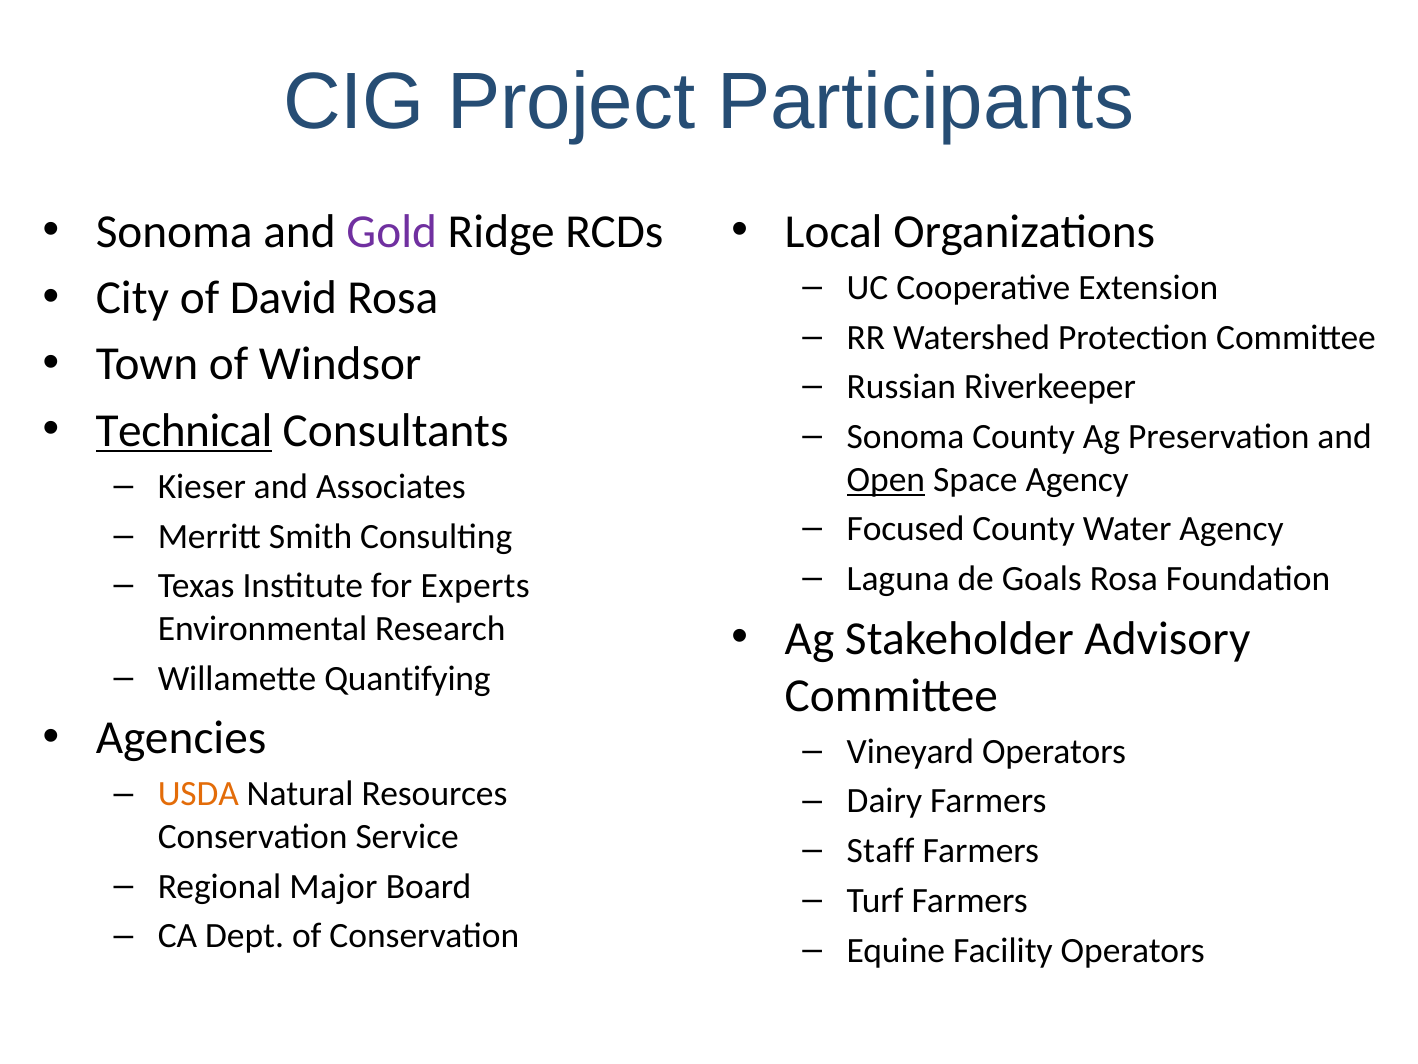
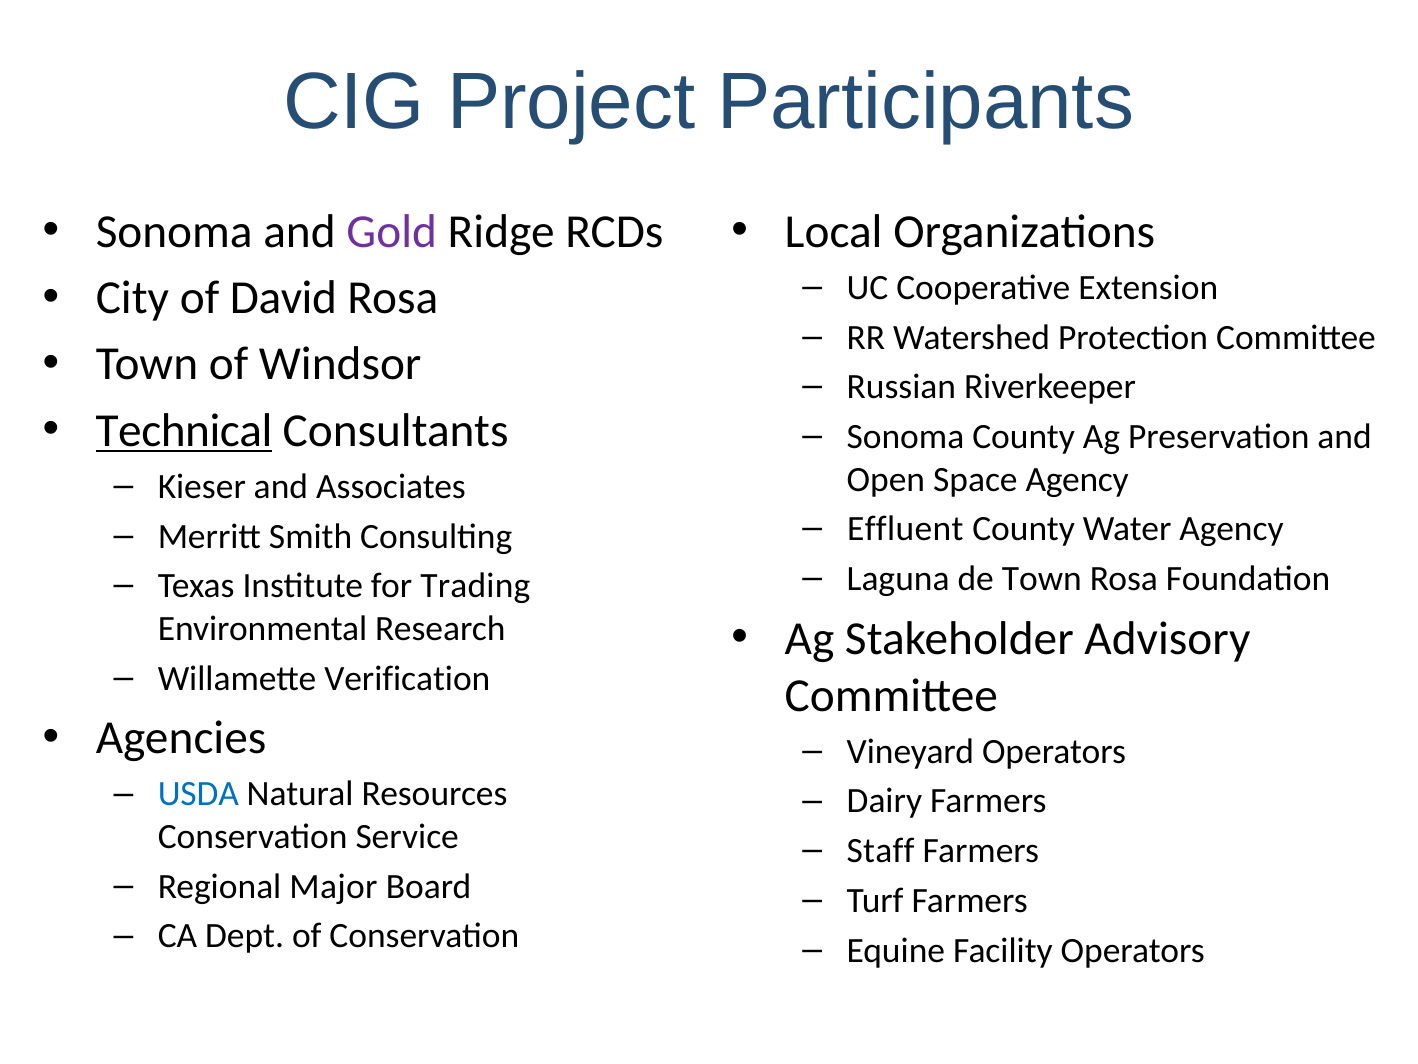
Open underline: present -> none
Focused: Focused -> Effluent
de Goals: Goals -> Town
Experts: Experts -> Trading
Quantifying: Quantifying -> Verification
USDA colour: orange -> blue
